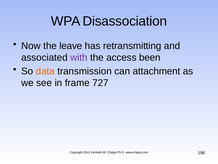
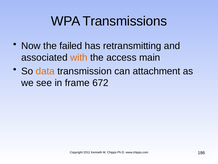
Disassociation: Disassociation -> Transmissions
leave: leave -> failed
with colour: purple -> orange
been: been -> main
727: 727 -> 672
